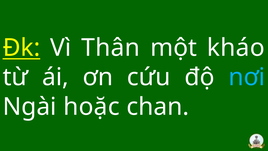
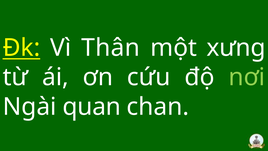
kháo: kháo -> xưng
nơi colour: light blue -> light green
hoặc: hoặc -> quan
